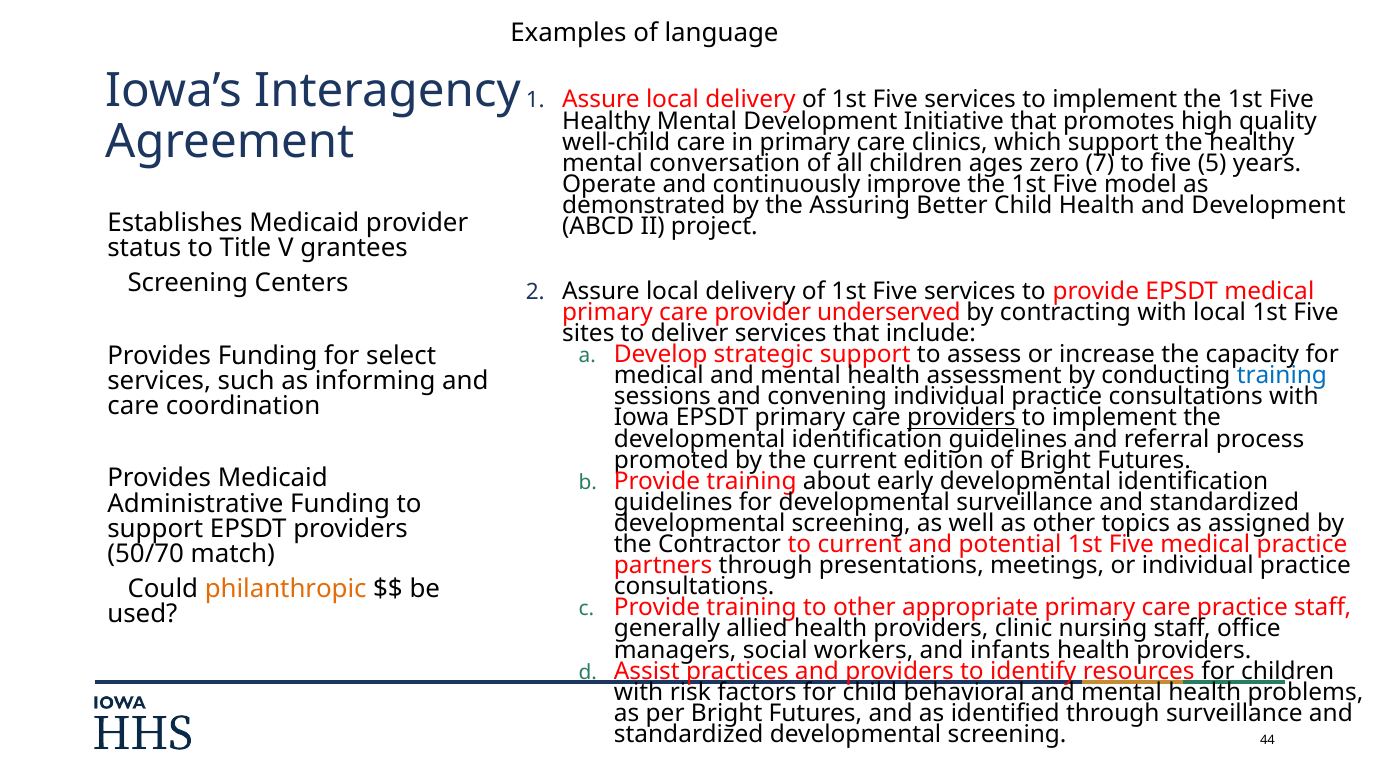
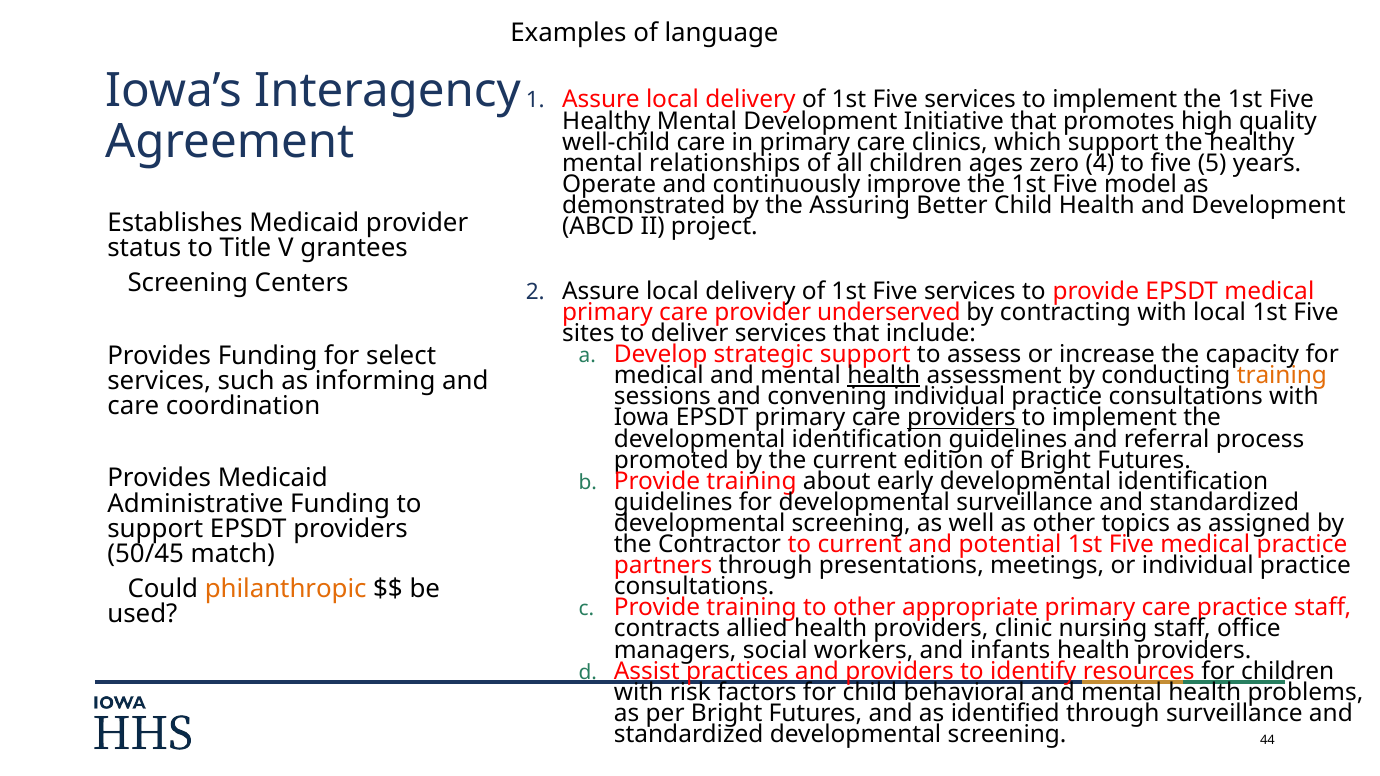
conversation: conversation -> relationships
7: 7 -> 4
health at (884, 376) underline: none -> present
training at (1282, 376) colour: blue -> orange
50/70: 50/70 -> 50/45
generally: generally -> contracts
